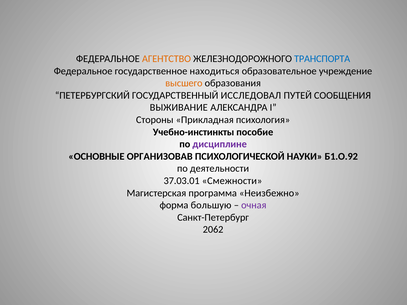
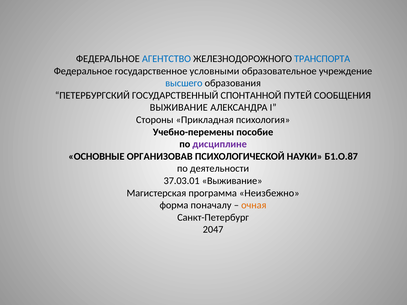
АГЕНТСТВО colour: orange -> blue
находиться: находиться -> условными
высшего colour: orange -> blue
ИССЛЕДОВАЛ: ИССЛЕДОВАЛ -> СПОНТАННОЙ
Учебно-инстинкты: Учебно-инстинкты -> Учебно-перемены
Б1.О.92: Б1.О.92 -> Б1.О.87
37.03.01 Смежности: Смежности -> Выживание
большую: большую -> поначалу
очная colour: purple -> orange
2062: 2062 -> 2047
